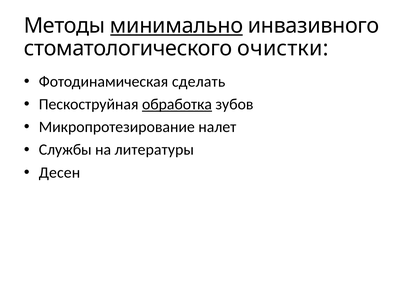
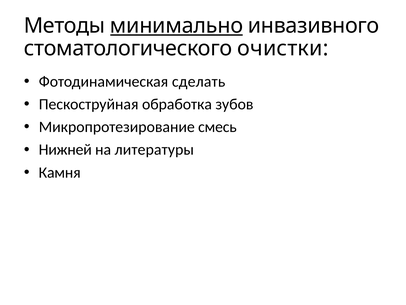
обработка underline: present -> none
налет: налет -> смесь
Службы: Службы -> Нижней
Десен: Десен -> Камня
